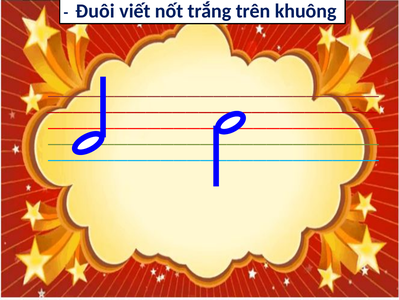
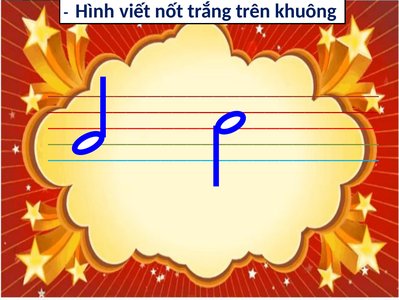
Đuôi: Đuôi -> Hình
